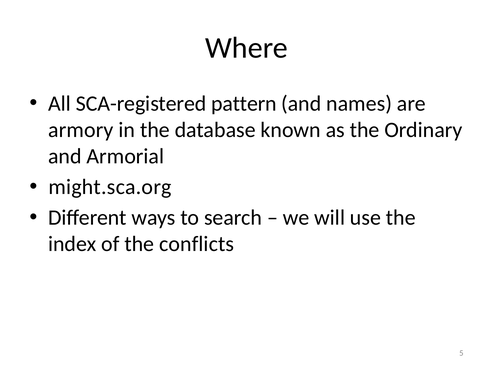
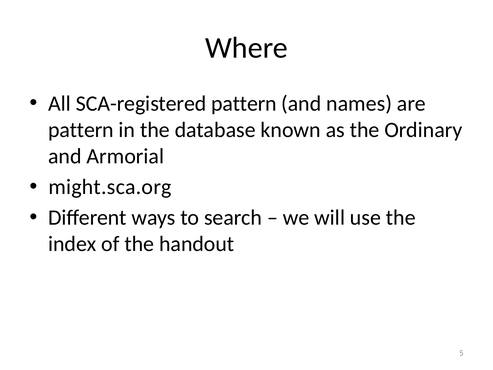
armory at (81, 130): armory -> pattern
conflicts: conflicts -> handout
